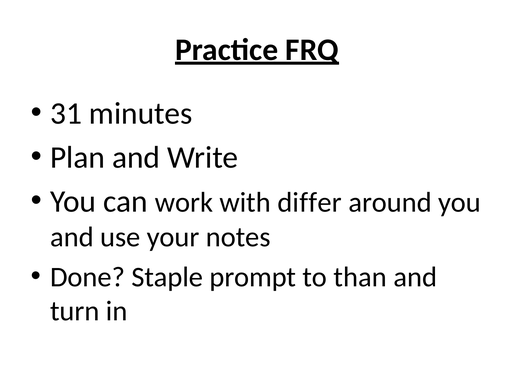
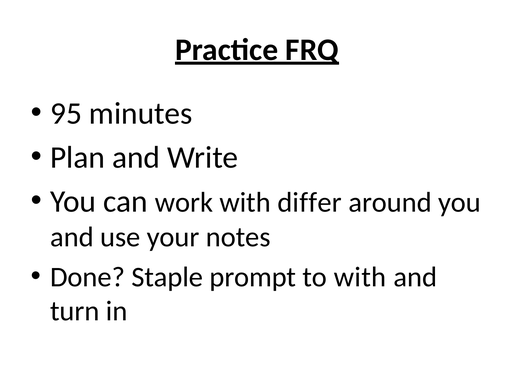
31: 31 -> 95
to than: than -> with
